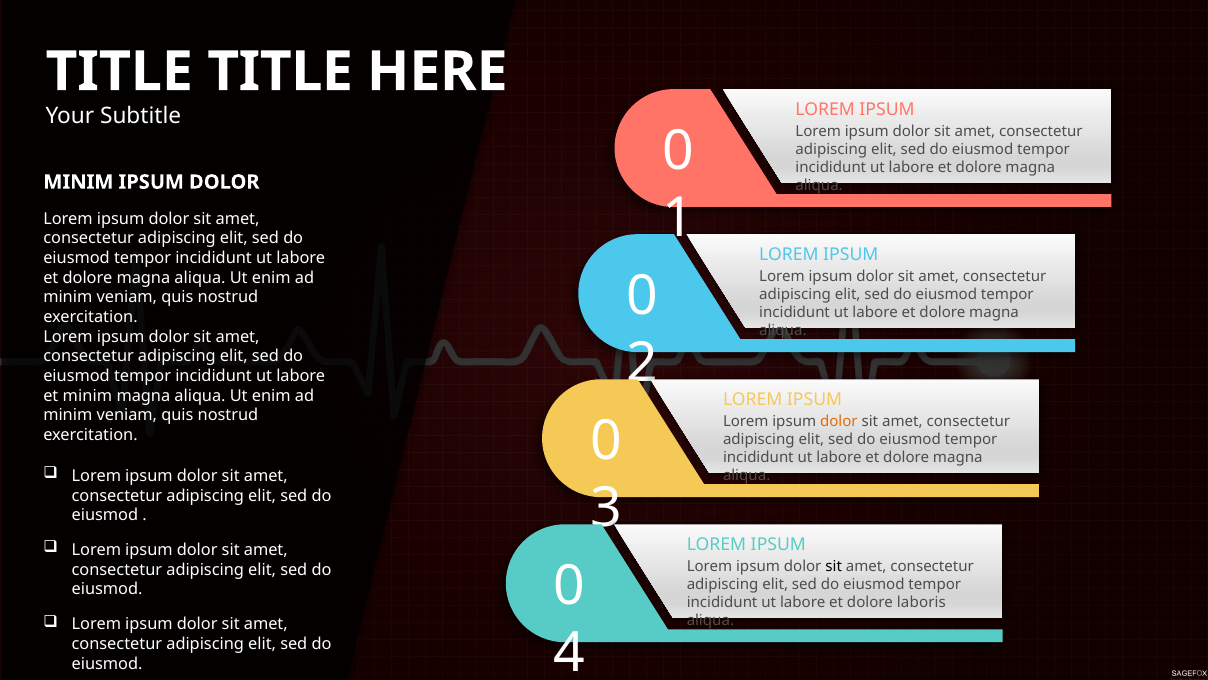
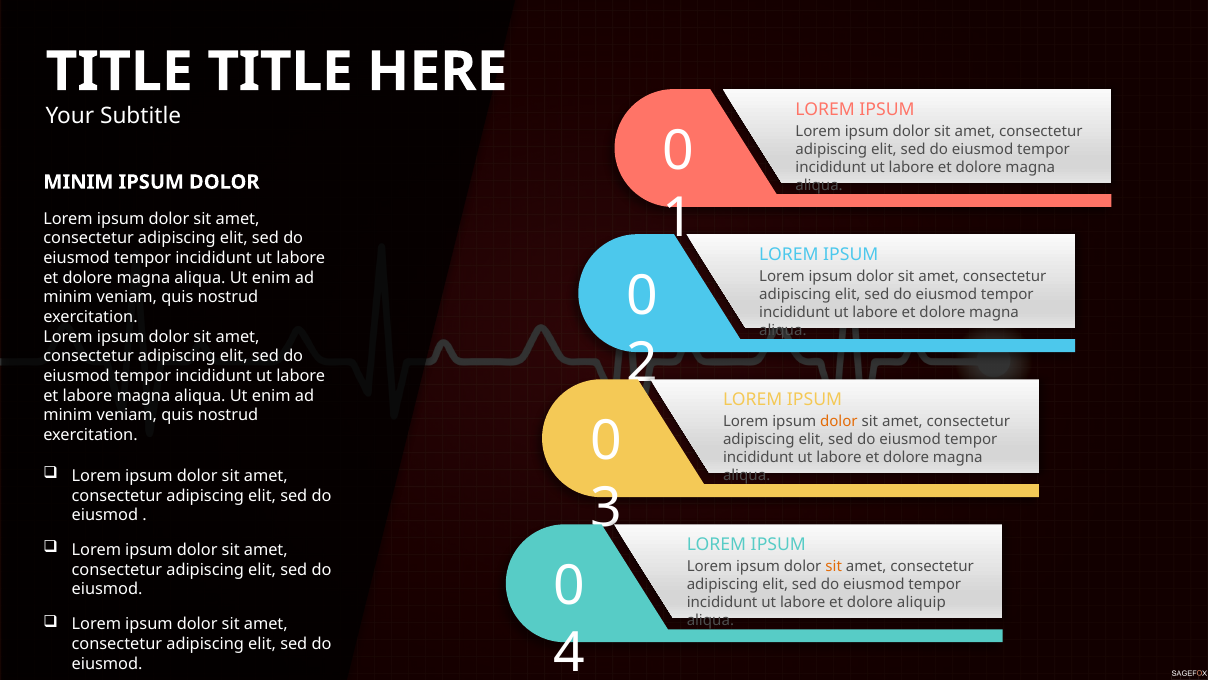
et minim: minim -> labore
sit at (834, 566) colour: black -> orange
laboris: laboris -> aliquip
